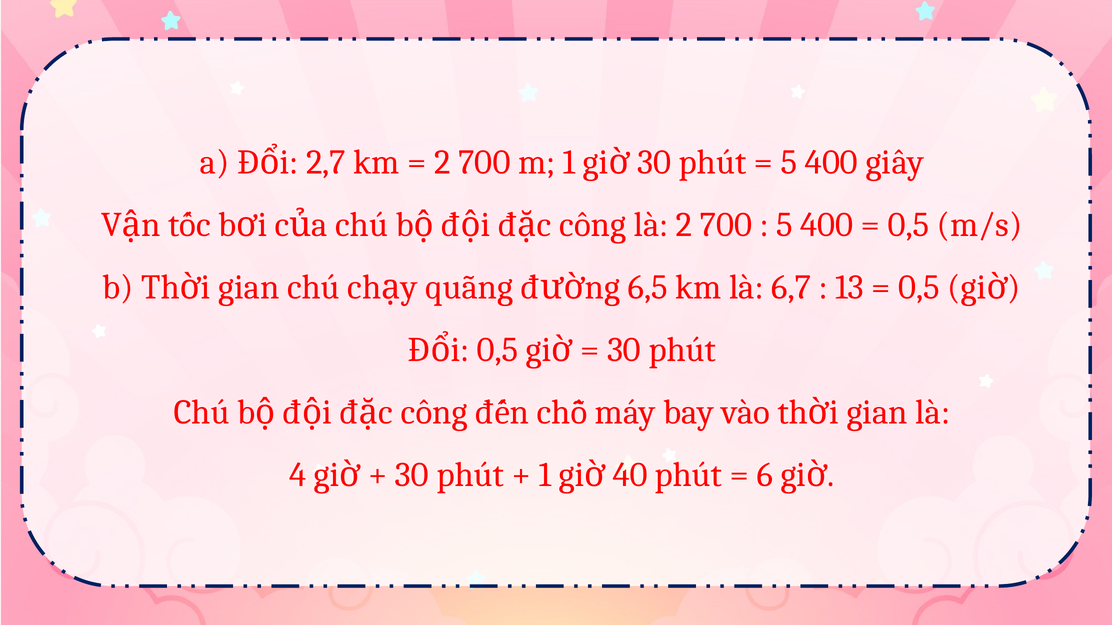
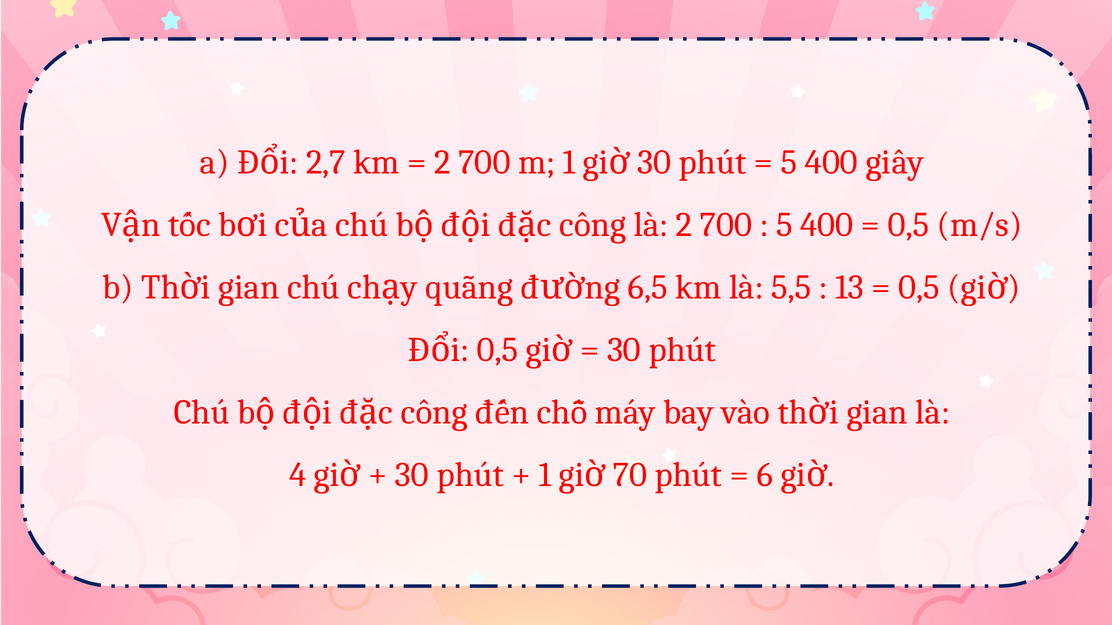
6,7: 6,7 -> 5,5
40: 40 -> 70
